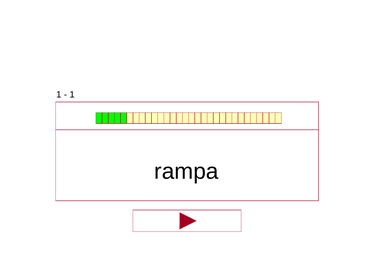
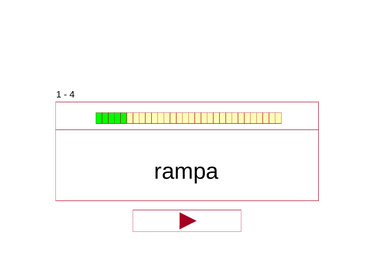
1 at (72, 95): 1 -> 4
